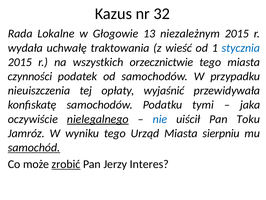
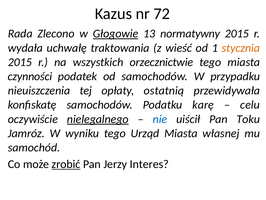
32: 32 -> 72
Lokalne: Lokalne -> Zlecono
Głogowie underline: none -> present
niezależnym: niezależnym -> normatywny
stycznia colour: blue -> orange
wyjaśnić: wyjaśnić -> ostatnią
tymi: tymi -> karę
jaka: jaka -> celu
sierpniu: sierpniu -> własnej
samochód underline: present -> none
